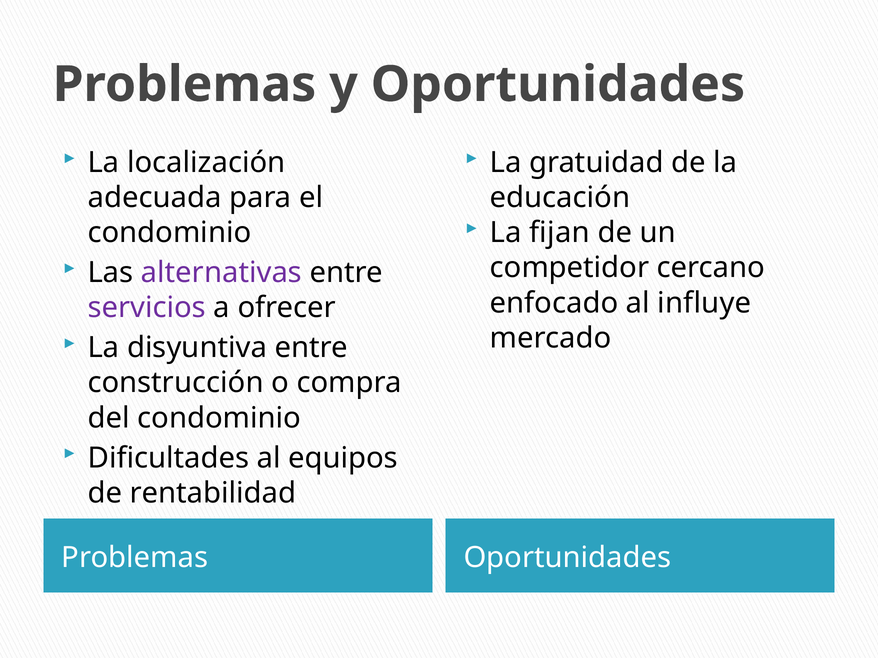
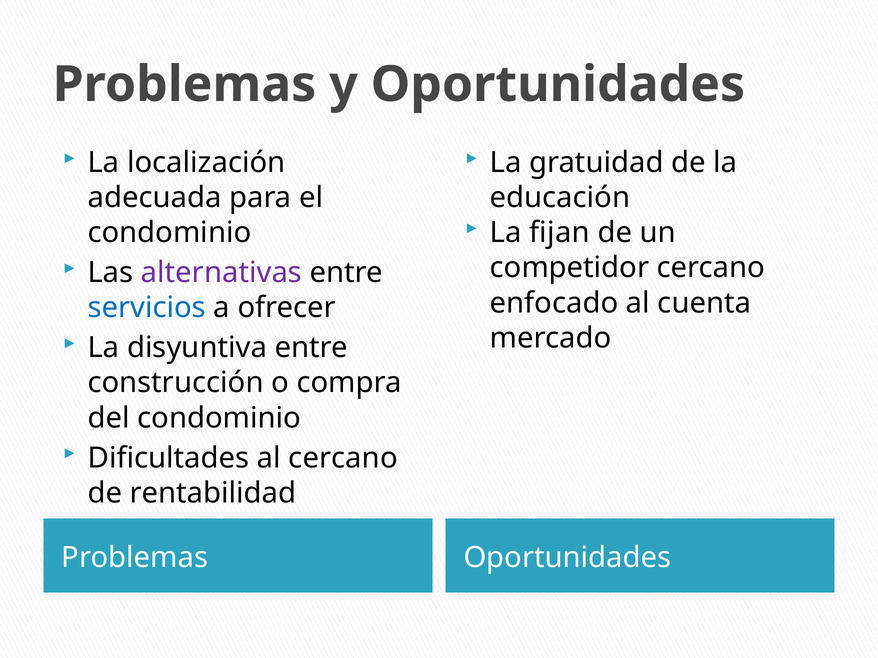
influye: influye -> cuenta
servicios colour: purple -> blue
al equipos: equipos -> cercano
